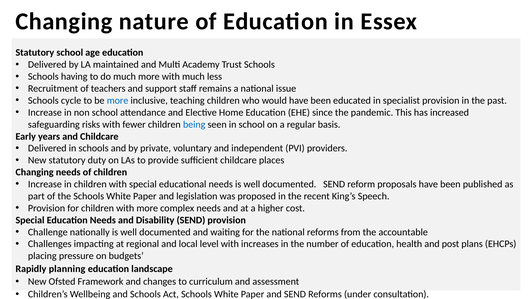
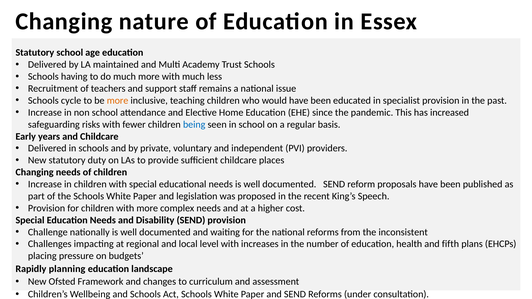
more at (118, 101) colour: blue -> orange
accountable: accountable -> inconsistent
post: post -> fifth
